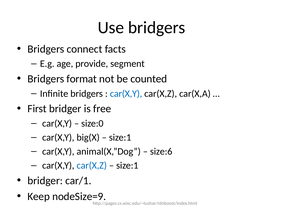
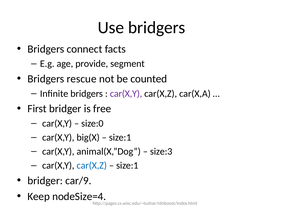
format: format -> rescue
car(X,Y at (126, 93) colour: blue -> purple
size:6: size:6 -> size:3
car/1: car/1 -> car/9
nodeSize=9: nodeSize=9 -> nodeSize=4
